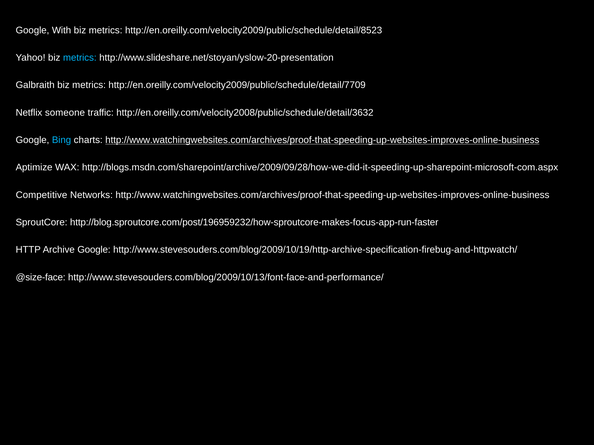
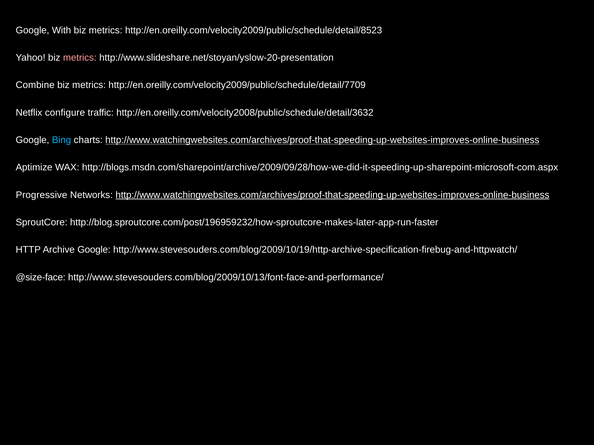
metrics at (80, 58) colour: light blue -> pink
Galbraith: Galbraith -> Combine
someone: someone -> configure
Competitive: Competitive -> Progressive
http://www.watchingwebsites.com/archives/proof-that-speeding-up-websites-improves-online-business at (332, 195) underline: none -> present
http://blog.sproutcore.com/post/196959232/how-sproutcore-makes-focus-app-run-faster: http://blog.sproutcore.com/post/196959232/how-sproutcore-makes-focus-app-run-faster -> http://blog.sproutcore.com/post/196959232/how-sproutcore-makes-later-app-run-faster
